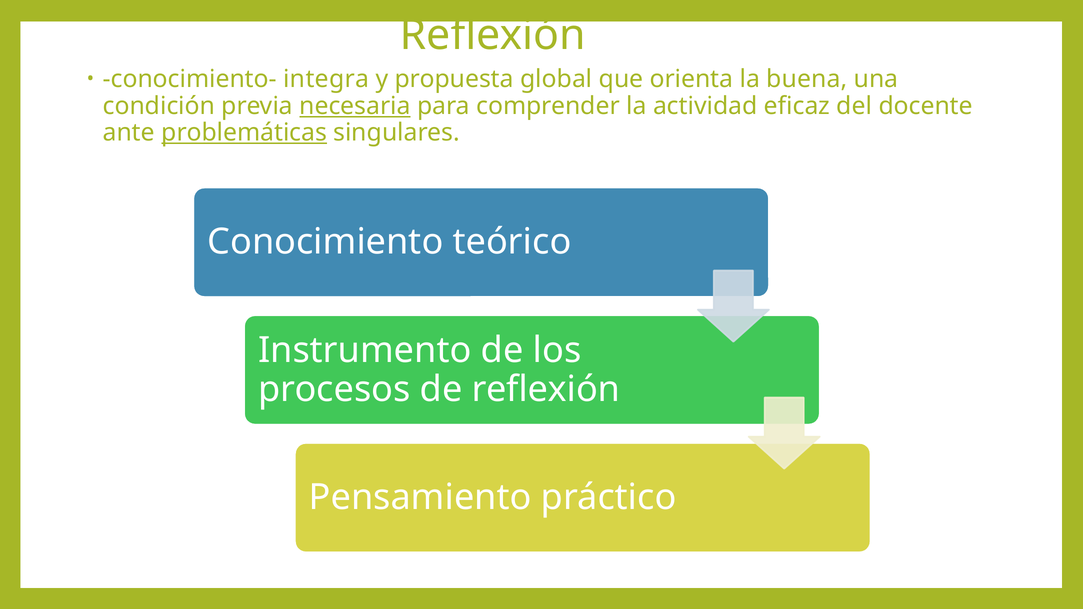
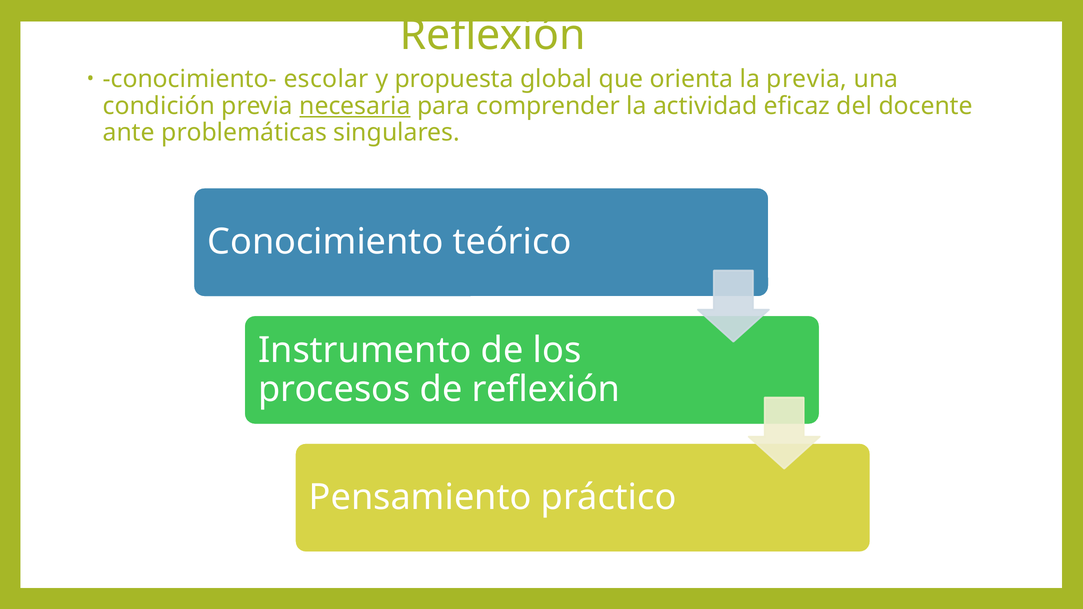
integra: integra -> escolar
la buena: buena -> previa
problemáticas underline: present -> none
